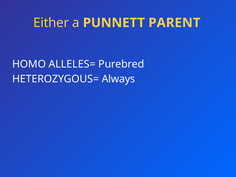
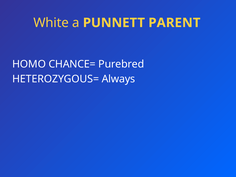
Either: Either -> White
ALLELES=: ALLELES= -> CHANCE=
